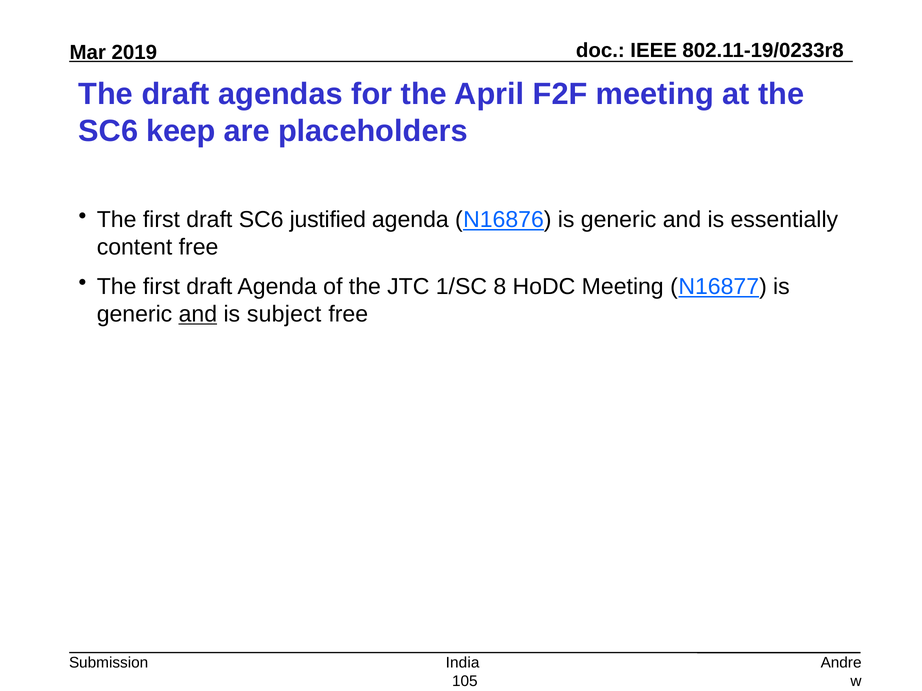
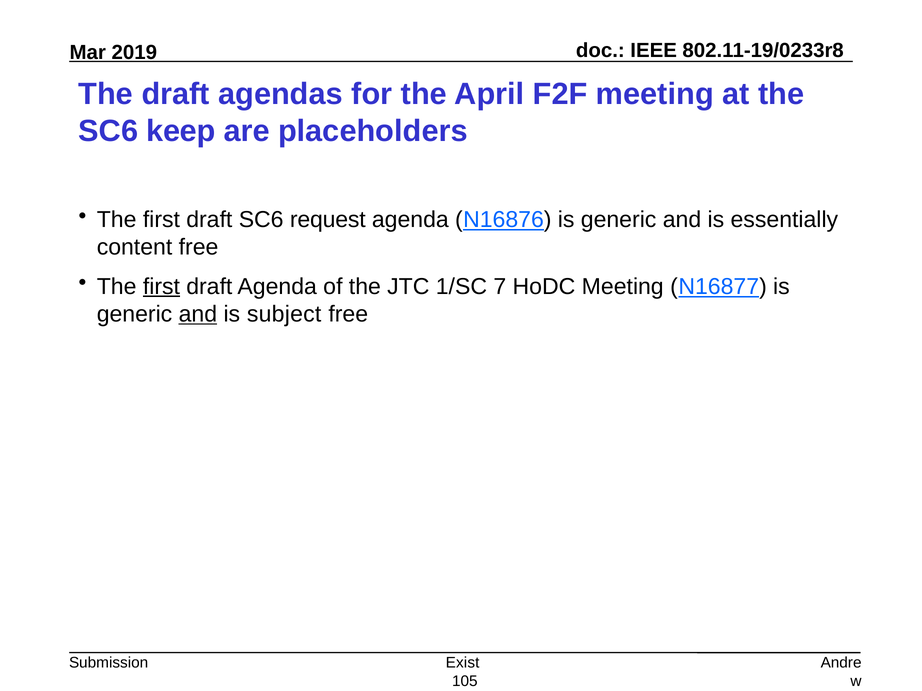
justified: justified -> request
first at (161, 287) underline: none -> present
8: 8 -> 7
India: India -> Exist
